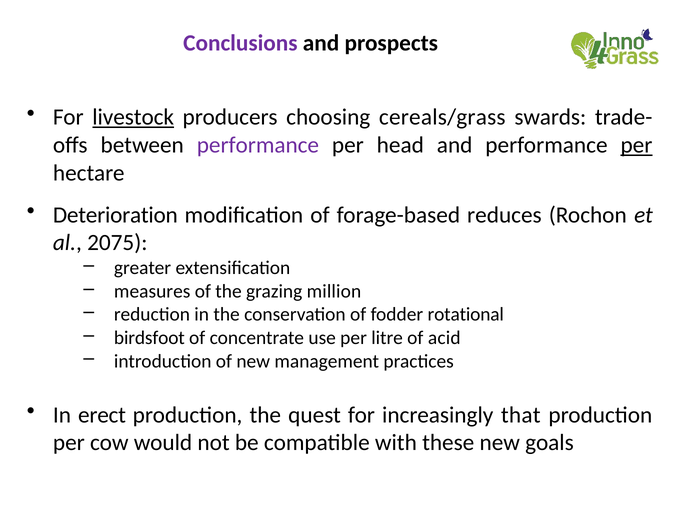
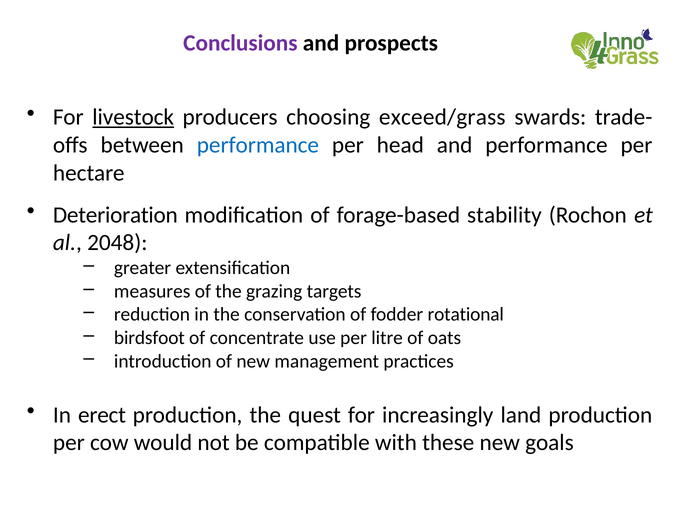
cereals/grass: cereals/grass -> exceed/grass
performance at (258, 145) colour: purple -> blue
per at (636, 145) underline: present -> none
reduces: reduces -> stability
2075: 2075 -> 2048
million: million -> targets
acid: acid -> oats
that: that -> land
